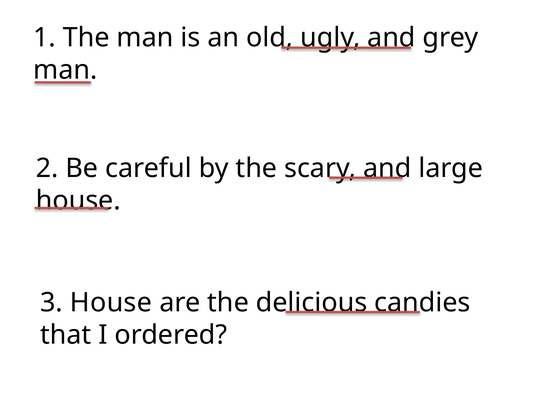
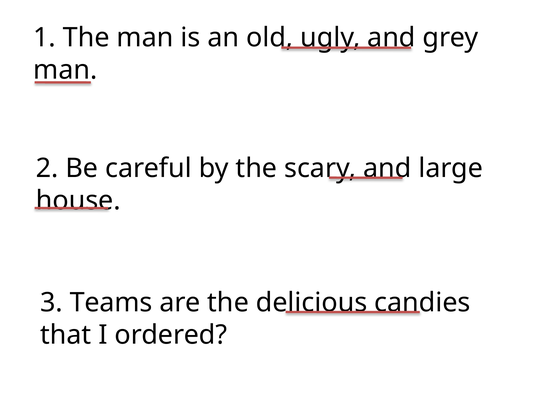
3 House: House -> Teams
